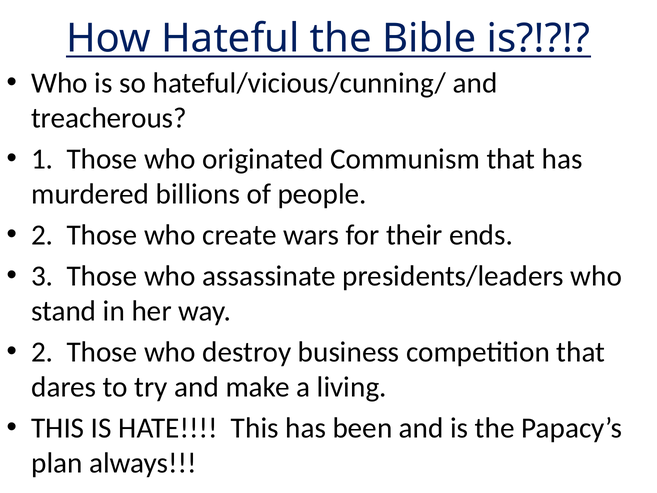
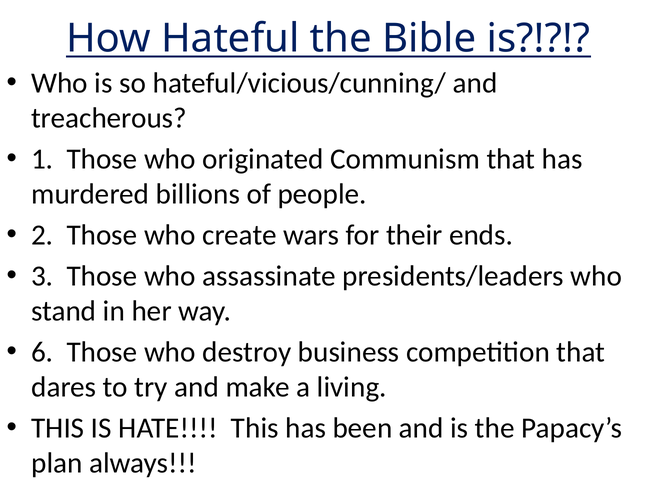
2 at (42, 352): 2 -> 6
